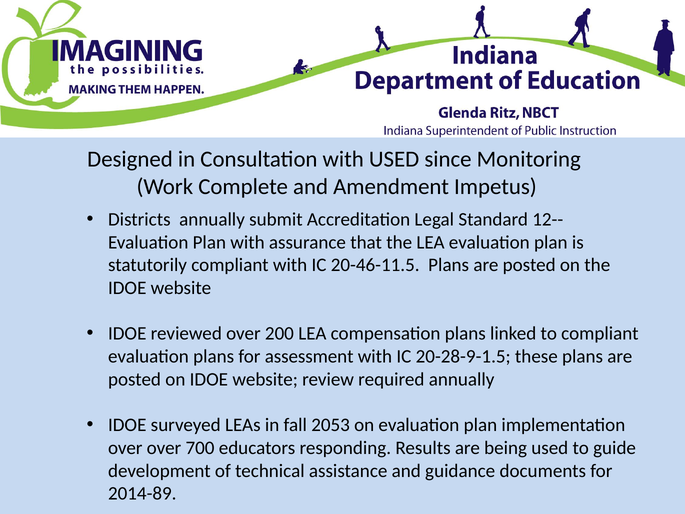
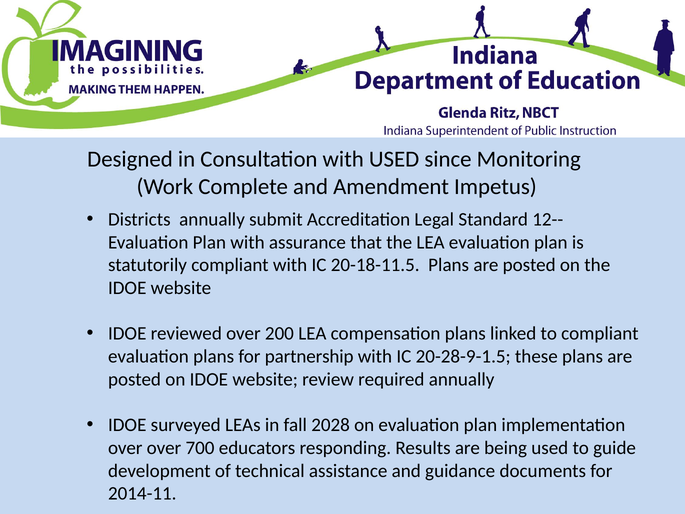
20-46-11.5: 20-46-11.5 -> 20-18-11.5
assessment: assessment -> partnership
2053: 2053 -> 2028
2014-89: 2014-89 -> 2014-11
